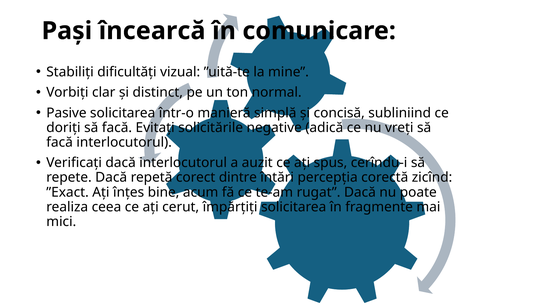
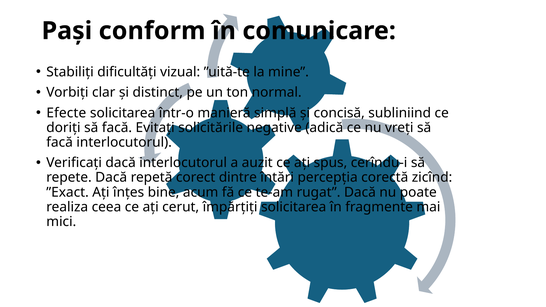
încearcă: încearcă -> conform
Pasive: Pasive -> Efecte
